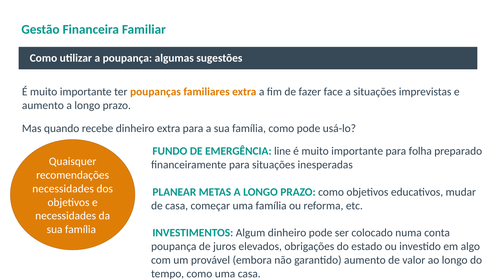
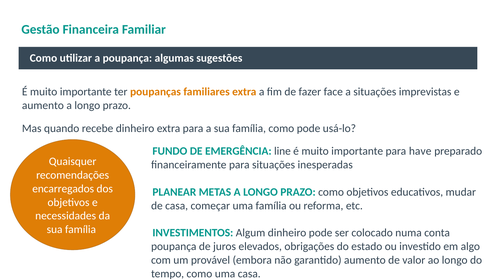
folha: folha -> have
necessidades at (63, 189): necessidades -> encarregados
